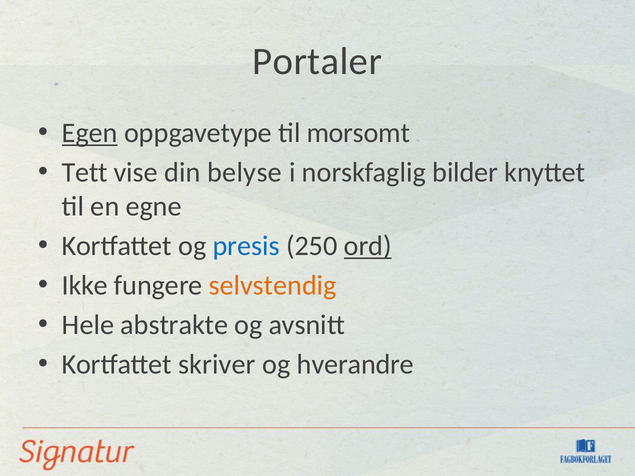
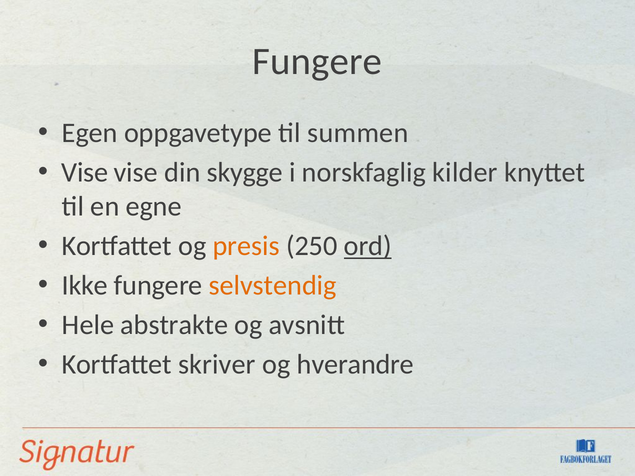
Portaler at (317, 61): Portaler -> Fungere
Egen underline: present -> none
morsomt: morsomt -> summen
Tett at (85, 173): Tett -> Vise
belyse: belyse -> skygge
bilder: bilder -> kilder
presis colour: blue -> orange
